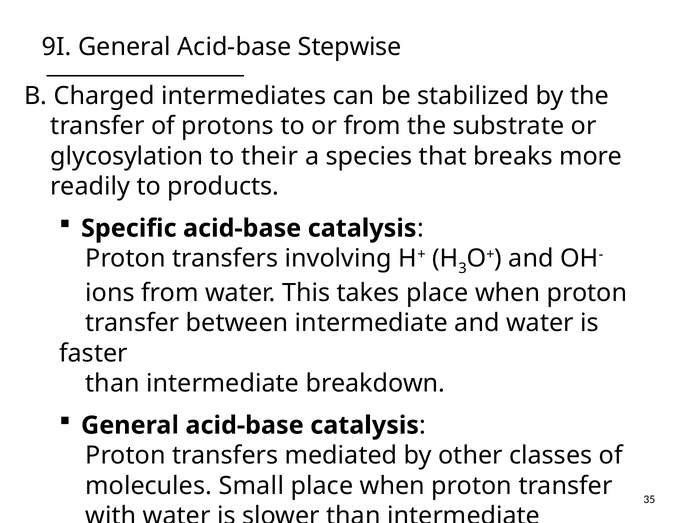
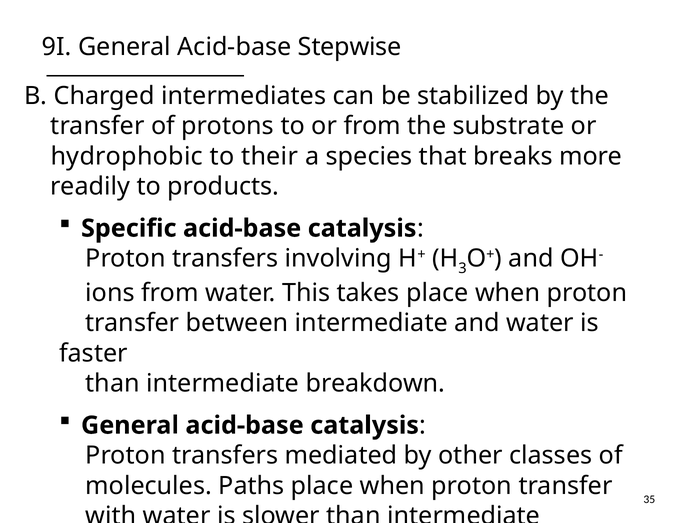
glycosylation: glycosylation -> hydrophobic
Small: Small -> Paths
